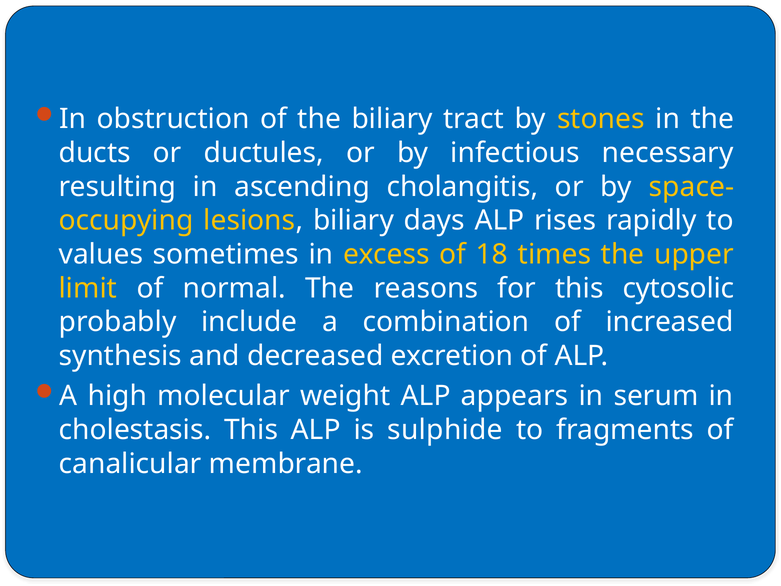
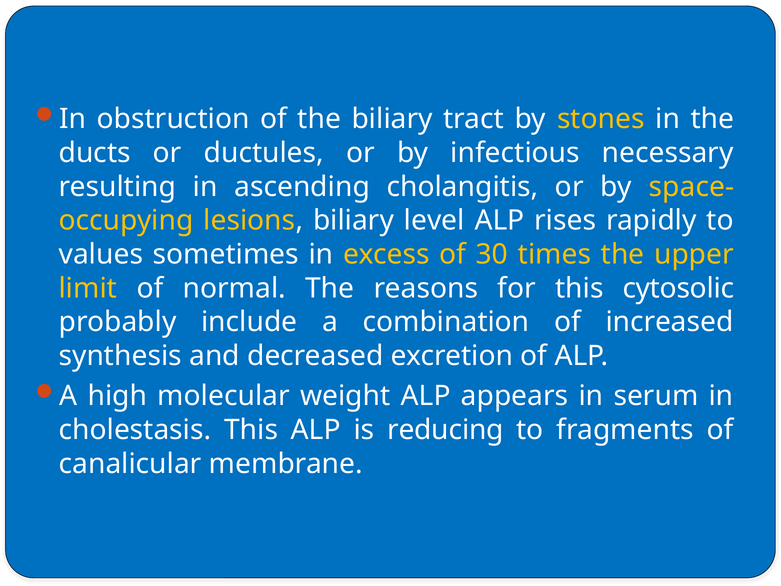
days: days -> level
18: 18 -> 30
sulphide: sulphide -> reducing
